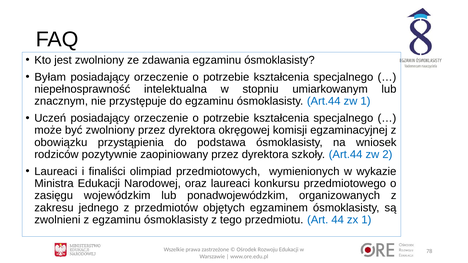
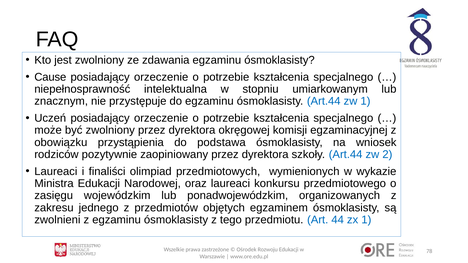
Byłam: Byłam -> Cause
